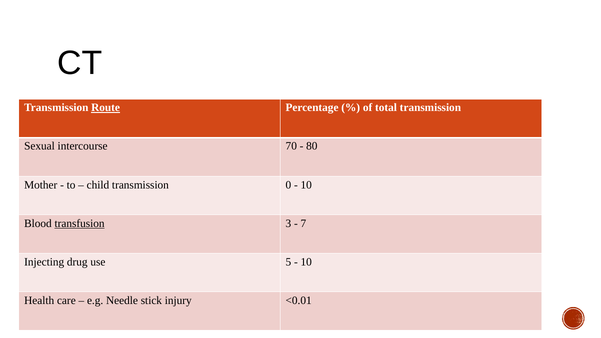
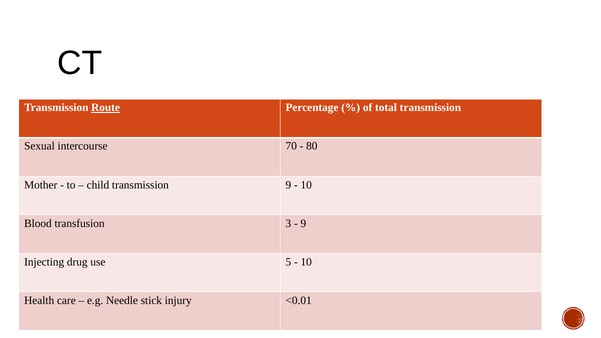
transmission 0: 0 -> 9
transfusion underline: present -> none
7 at (303, 223): 7 -> 9
